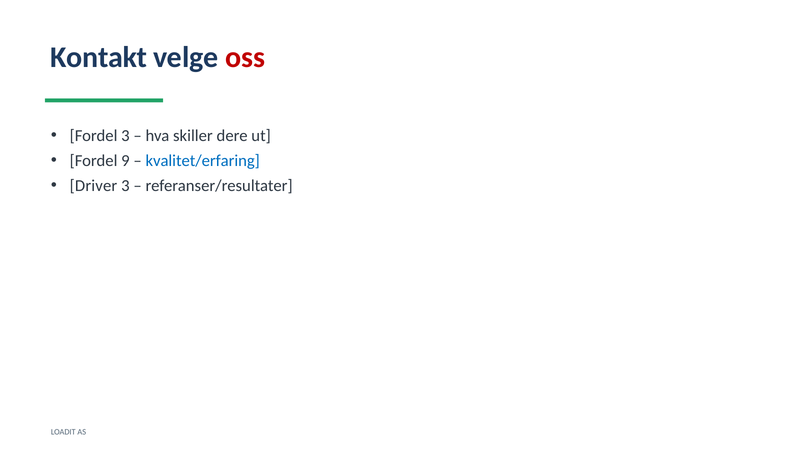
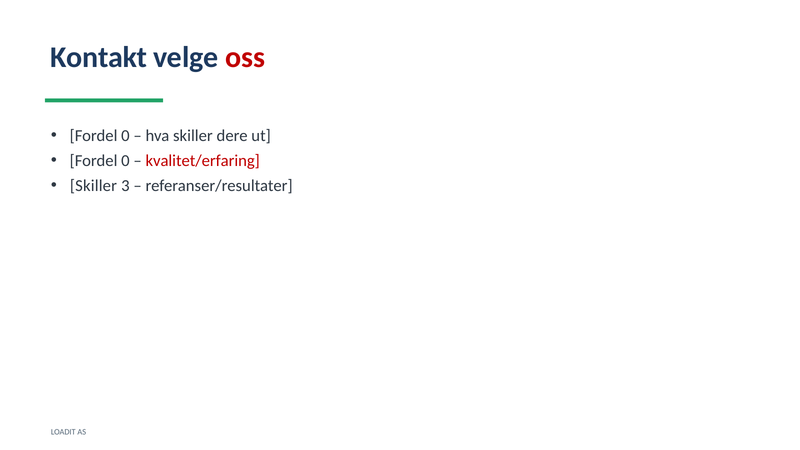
3 at (125, 135): 3 -> 0
9 at (125, 161): 9 -> 0
kvalitet/erfaring colour: blue -> red
Driver at (93, 186): Driver -> Skiller
